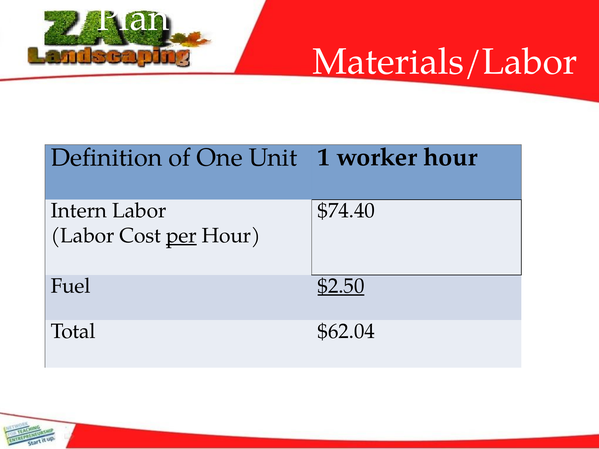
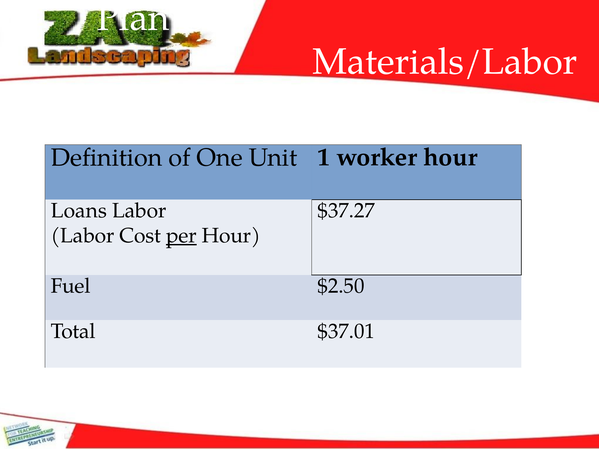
Intern: Intern -> Loans
$74.40: $74.40 -> $37.27
$2.50 underline: present -> none
$62.04: $62.04 -> $37.01
